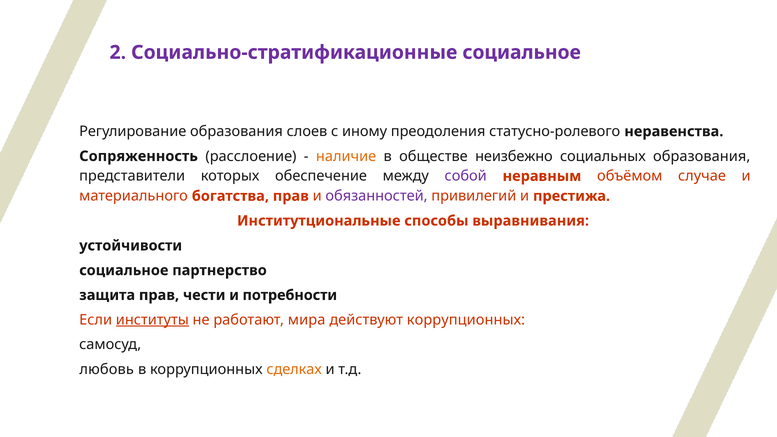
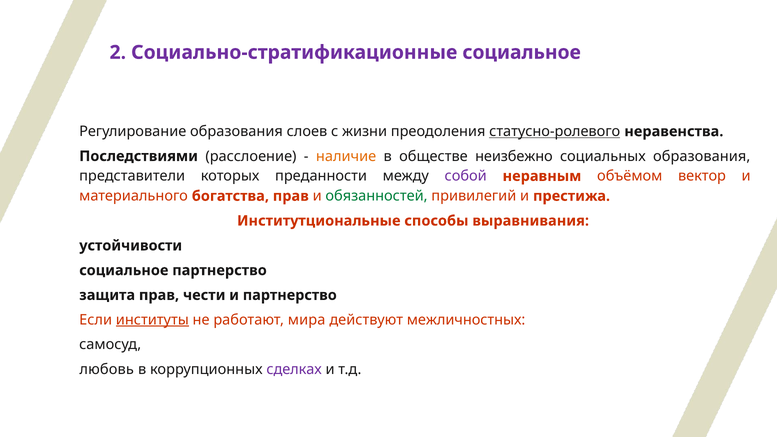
иному: иному -> жизни
статусно-ролевого underline: none -> present
Сопряженность: Сопряженность -> Последствиями
обеспечение: обеспечение -> преданности
случае: случае -> вектор
обязанностей colour: purple -> green
и потребности: потребности -> партнерство
действуют коррупционных: коррупционных -> межличностных
сделках colour: orange -> purple
